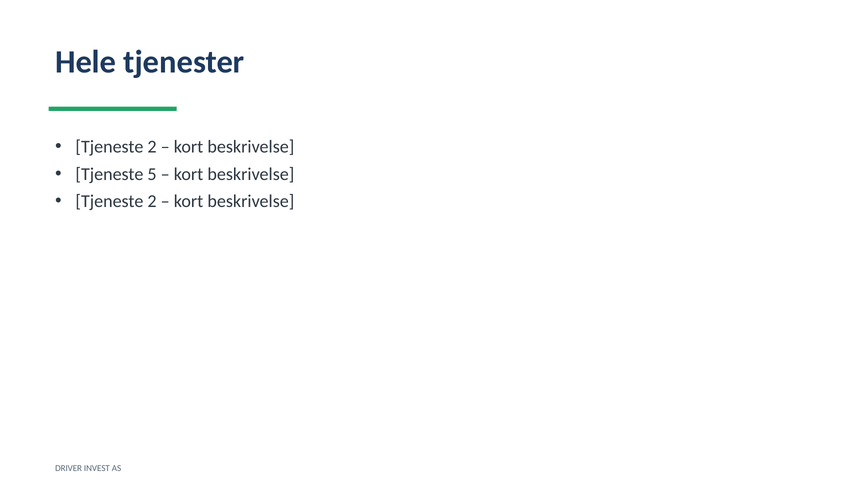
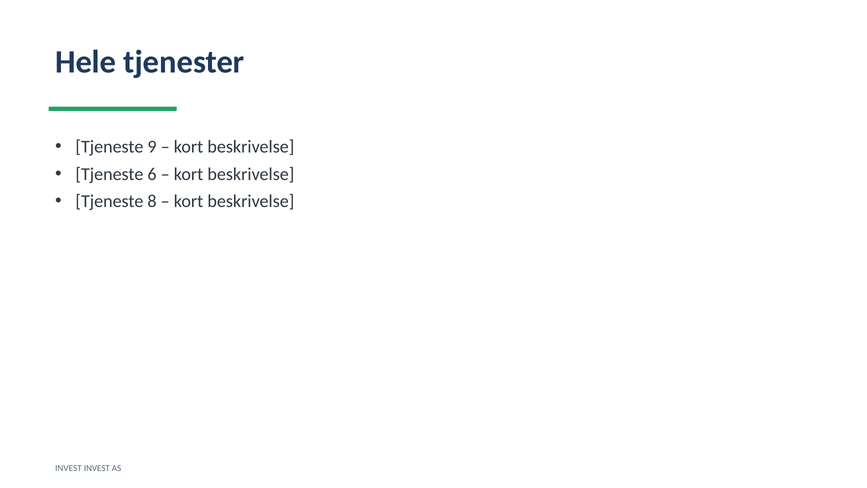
2 at (152, 147): 2 -> 9
5: 5 -> 6
2 at (152, 201): 2 -> 8
DRIVER at (69, 468): DRIVER -> INVEST
